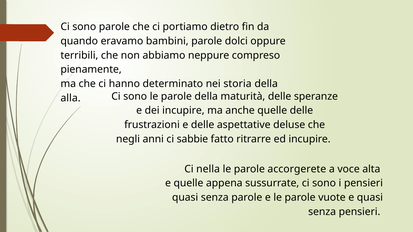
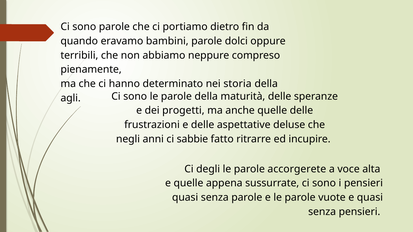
alla: alla -> agli
dei incupire: incupire -> progetti
nella: nella -> degli
